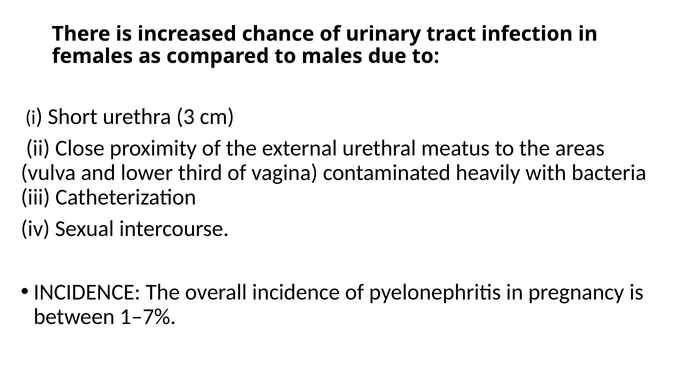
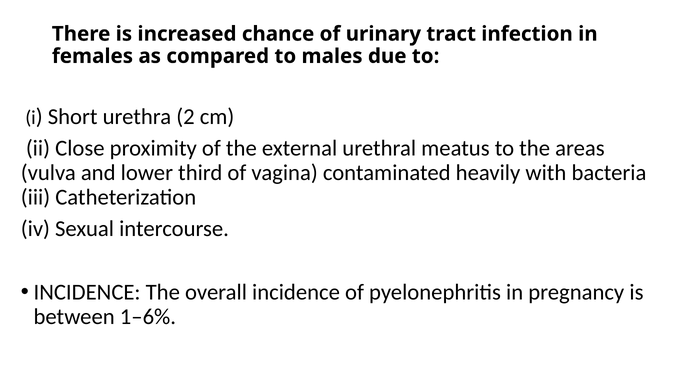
3: 3 -> 2
1–7%: 1–7% -> 1–6%
